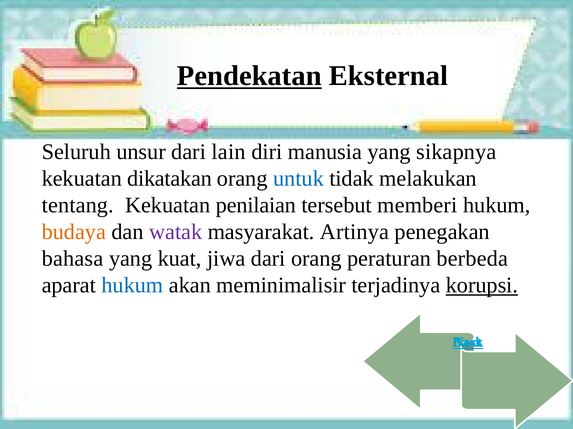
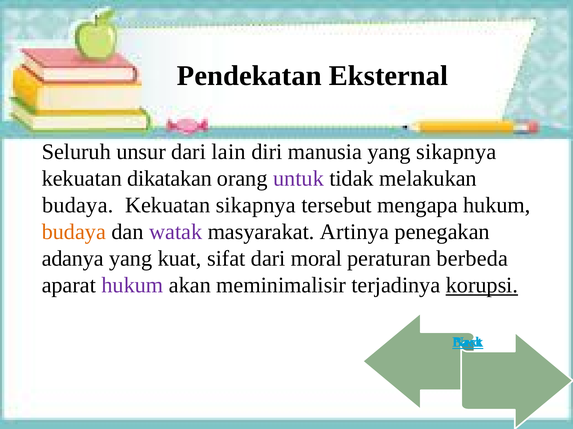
Pendekatan underline: present -> none
untuk colour: blue -> purple
tentang at (78, 206): tentang -> budaya
Kekuatan penilaian: penilaian -> sikapnya
memberi: memberi -> mengapa
bahasa: bahasa -> adanya
jiwa: jiwa -> sifat
dari orang: orang -> moral
hukum at (132, 286) colour: blue -> purple
